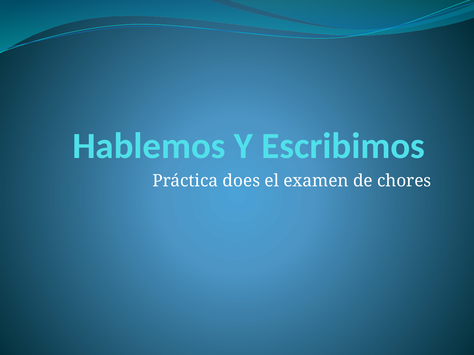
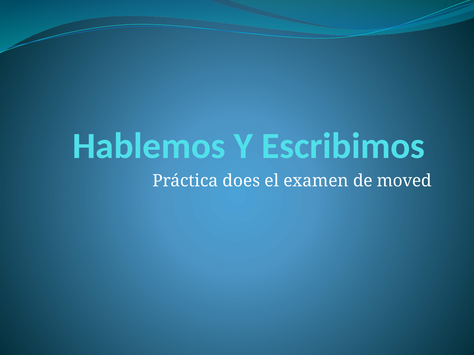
chores: chores -> moved
